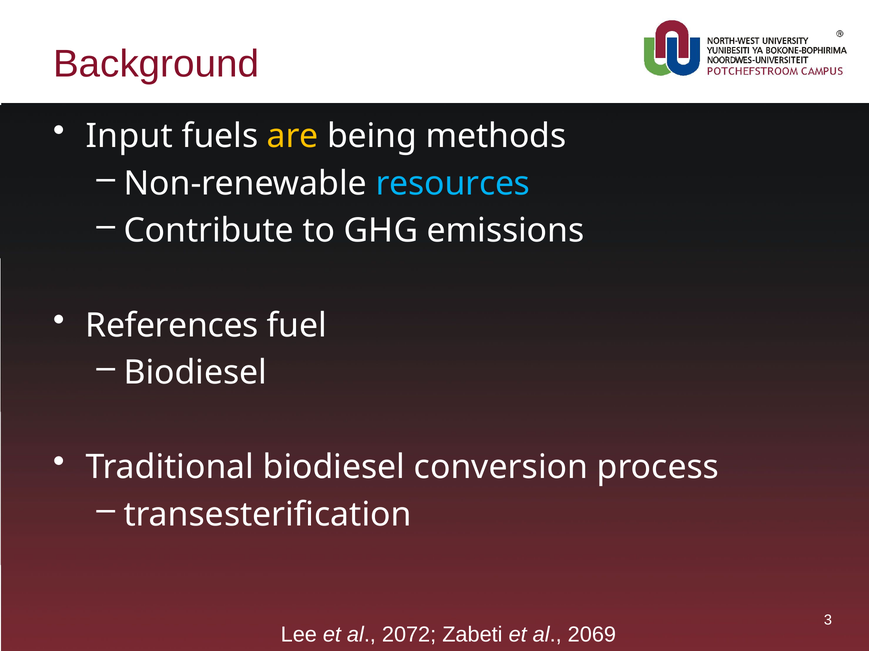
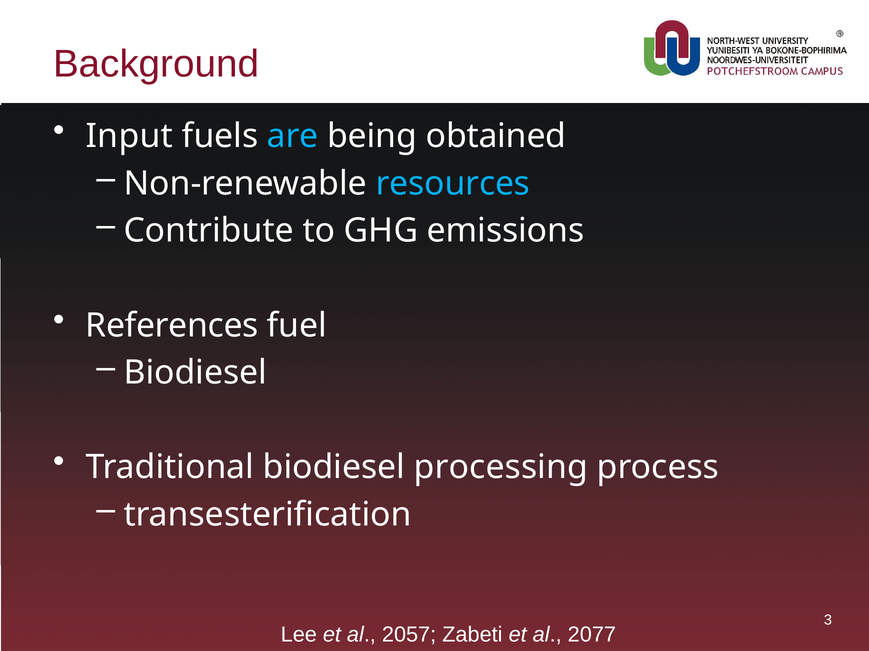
are colour: yellow -> light blue
methods: methods -> obtained
conversion: conversion -> processing
2072: 2072 -> 2057
2069: 2069 -> 2077
